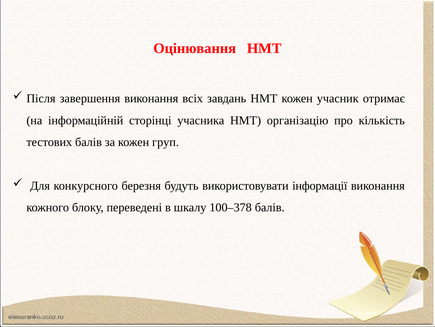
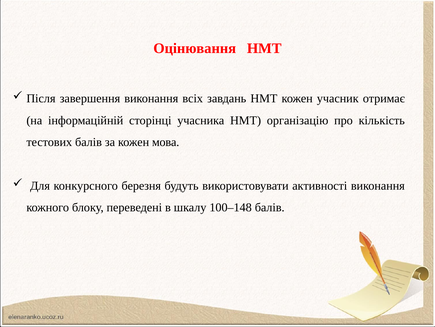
груп: груп -> мова
інформації: інформації -> активності
100–378: 100–378 -> 100–148
